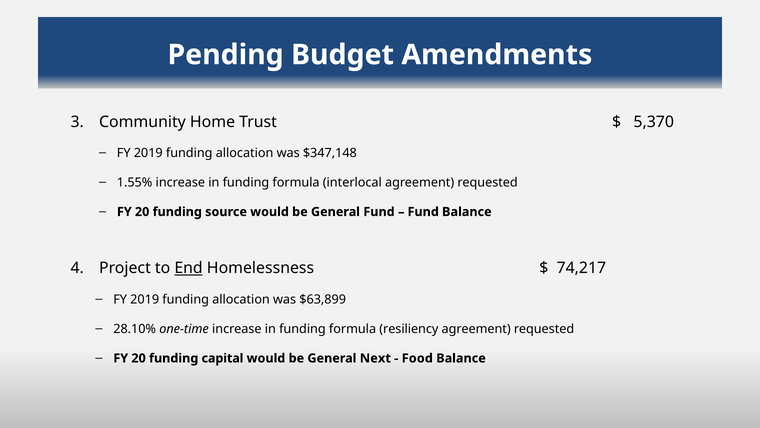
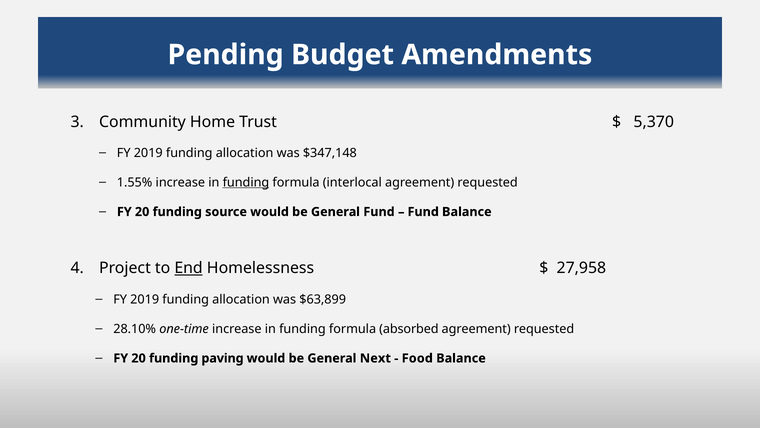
funding at (246, 182) underline: none -> present
74,217: 74,217 -> 27,958
resiliency: resiliency -> absorbed
capital: capital -> paving
